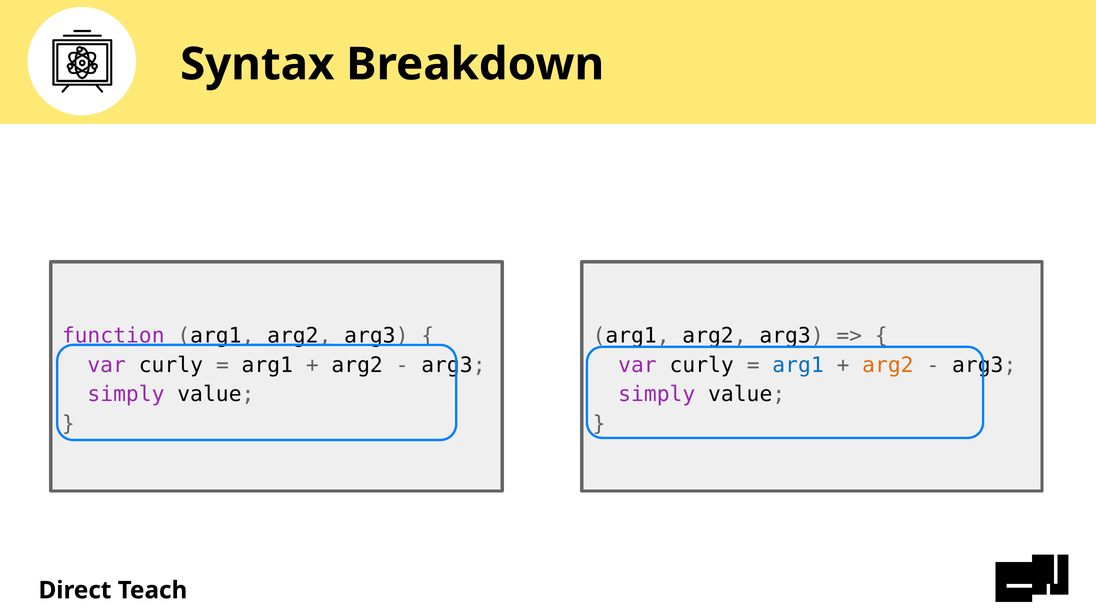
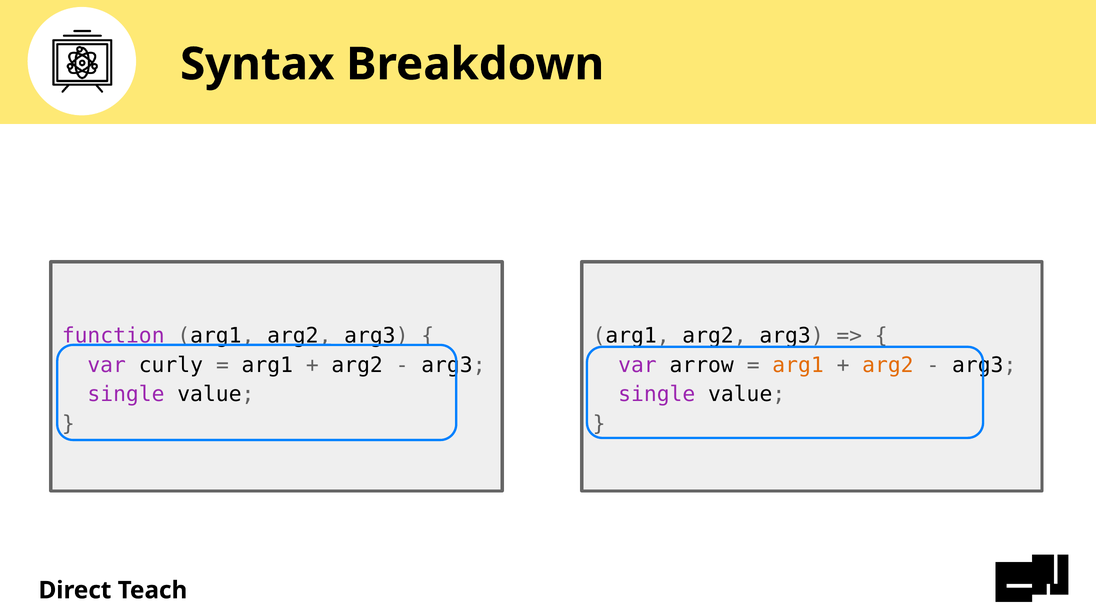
curly at (702, 365): curly -> arrow
arg1 at (798, 365) colour: blue -> orange
simply at (126, 395): simply -> single
simply at (657, 395): simply -> single
